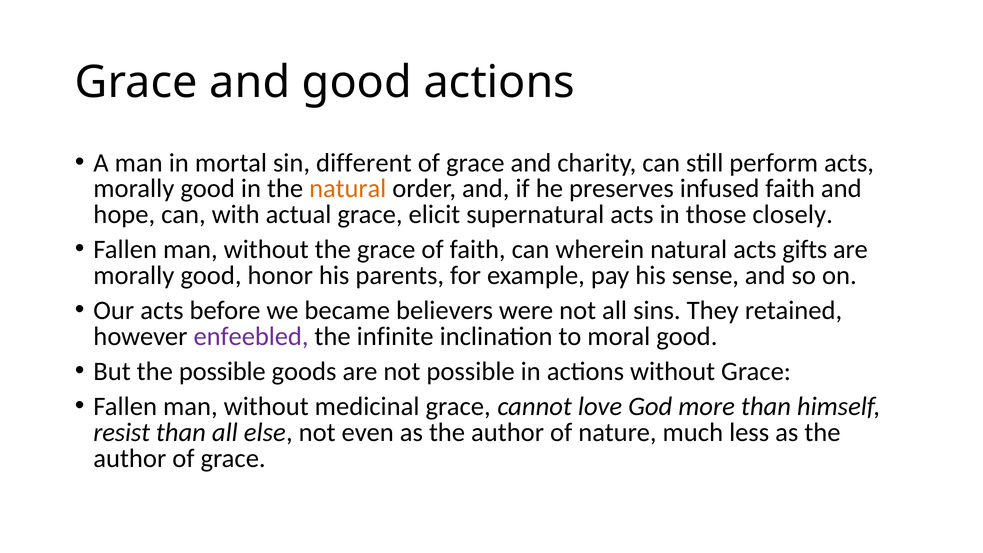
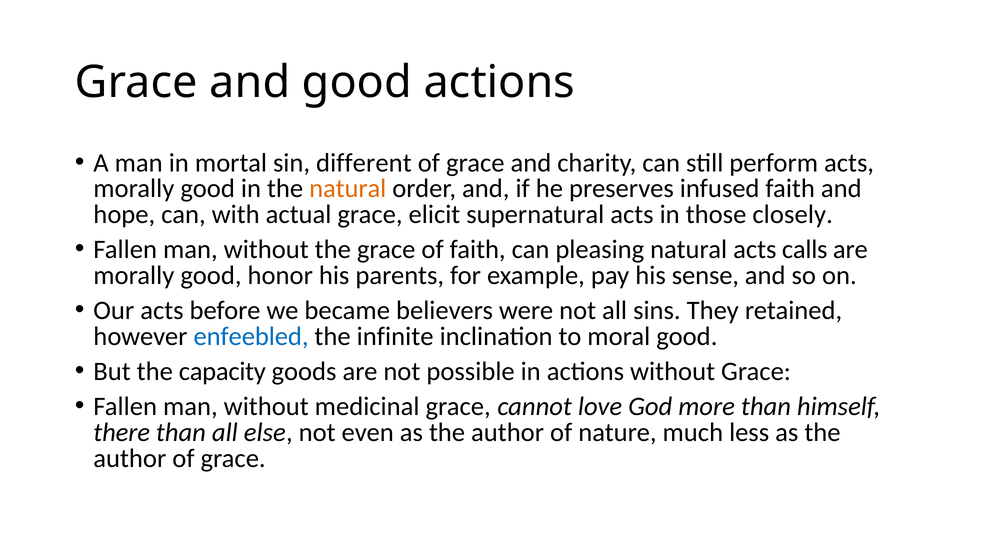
wherein: wherein -> pleasing
gifts: gifts -> calls
enfeebled colour: purple -> blue
the possible: possible -> capacity
resist: resist -> there
